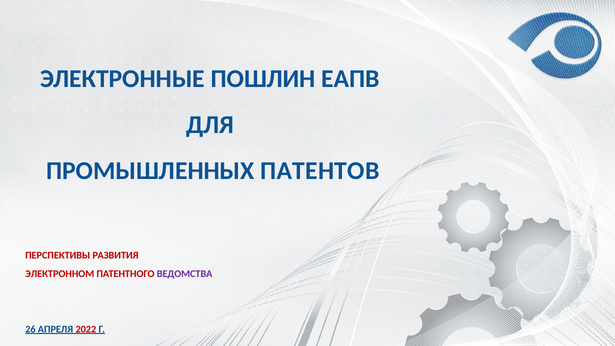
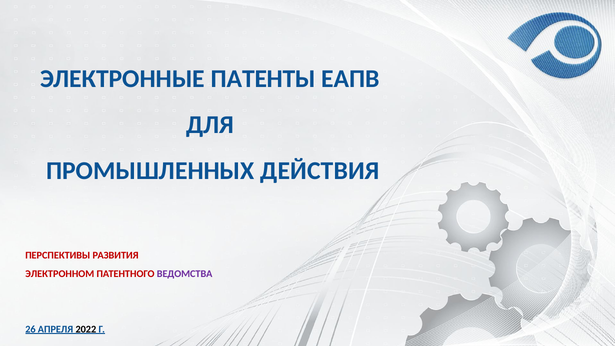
ПОШЛИН: ПОШЛИН -> ПАТЕНТЫ
ПАТЕНТОВ: ПАТЕНТОВ -> ДЕЙСТВИЯ
2022 colour: red -> black
